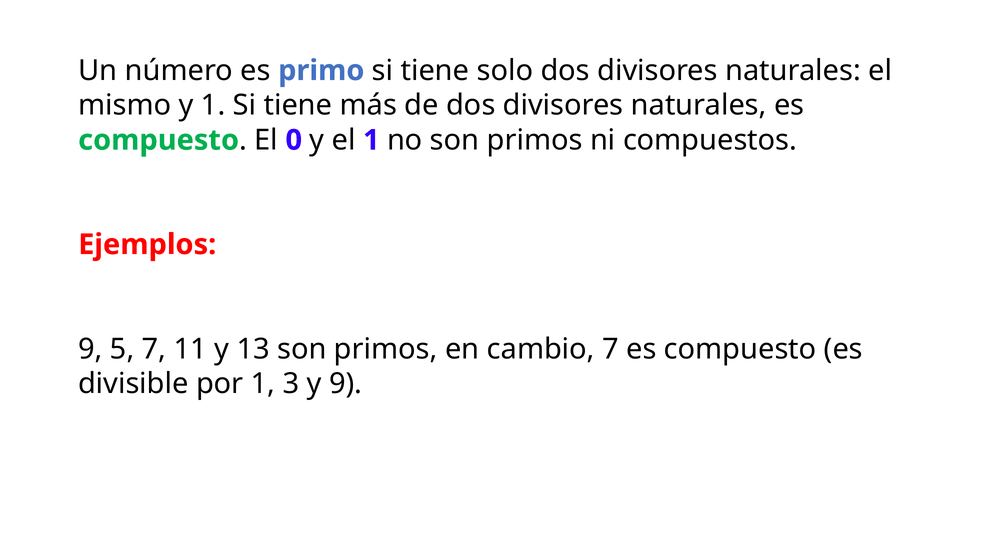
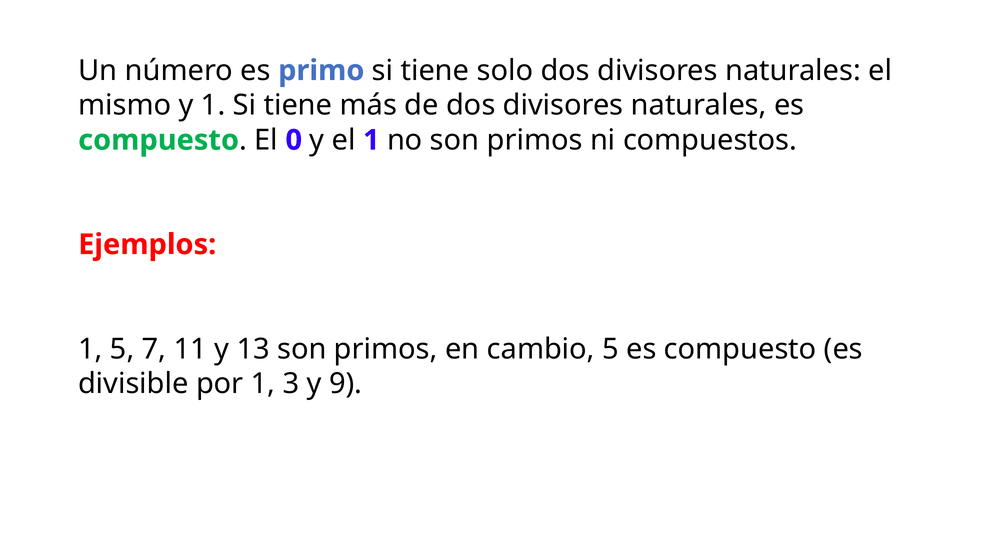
9 at (90, 349): 9 -> 1
cambio 7: 7 -> 5
